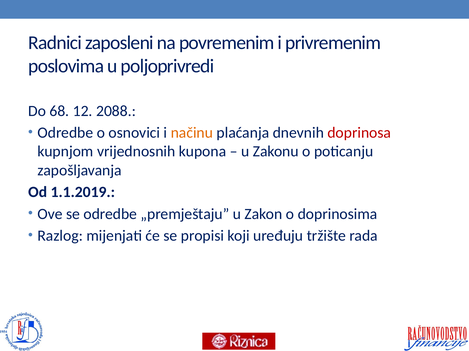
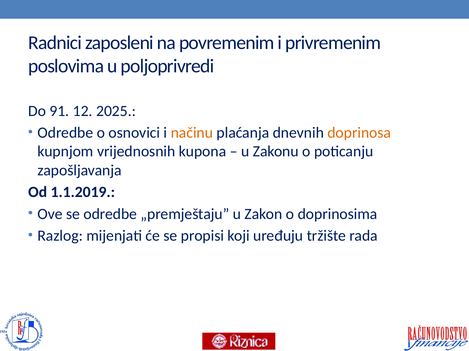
68: 68 -> 91
2088: 2088 -> 2025
doprinosa colour: red -> orange
